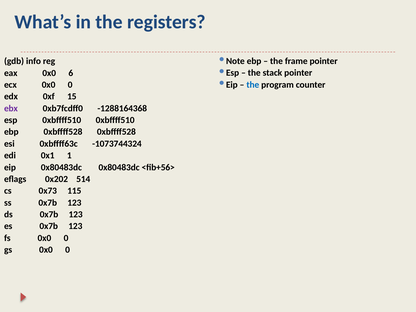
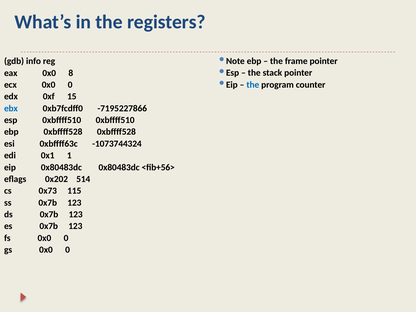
6: 6 -> 8
ebx colour: purple -> blue
-1288164368: -1288164368 -> -7195227866
